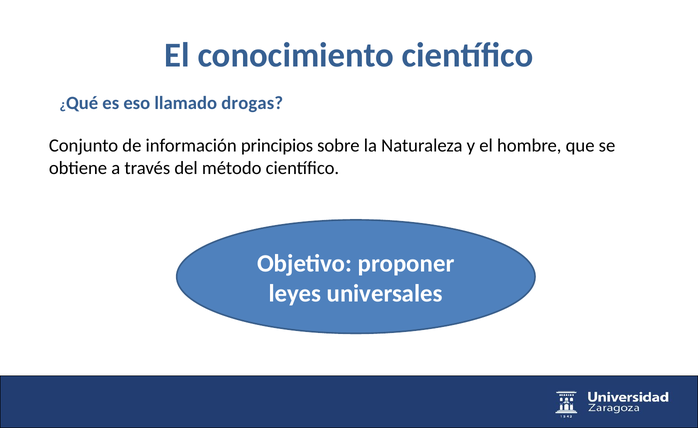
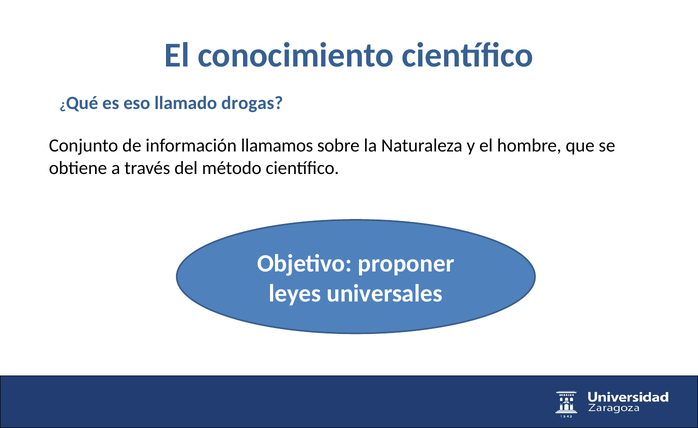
principios: principios -> llamamos
